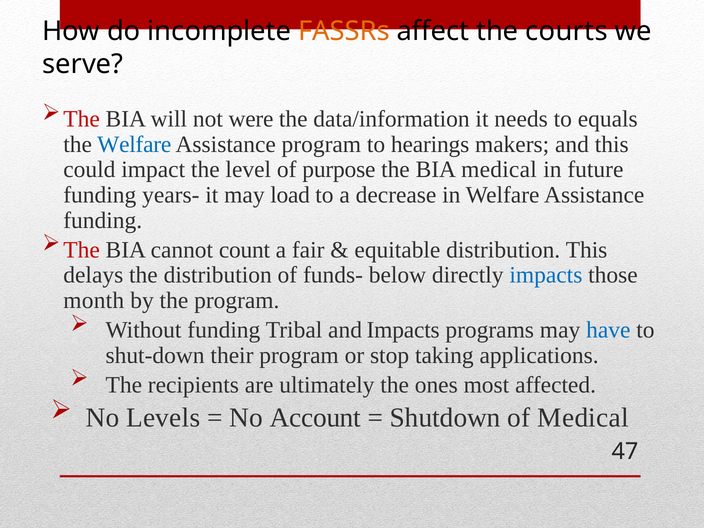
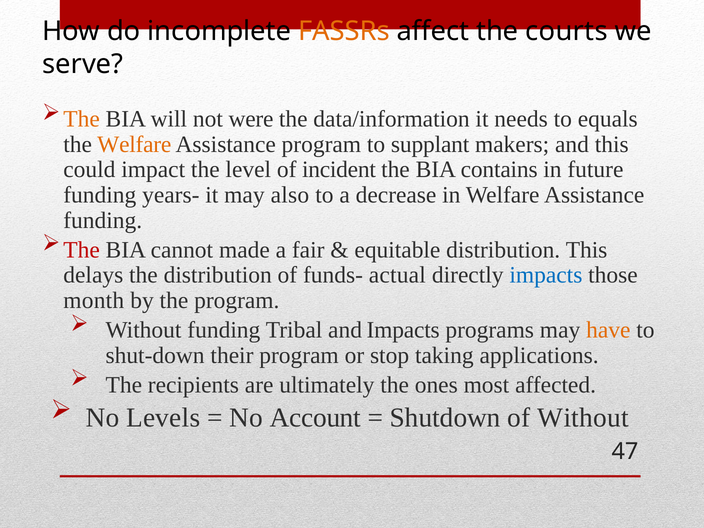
The at (82, 119) colour: red -> orange
Welfare at (134, 144) colour: blue -> orange
hearings: hearings -> supplant
purpose: purpose -> incident
BIA medical: medical -> contains
load: load -> also
count: count -> made
below: below -> actual
have colour: blue -> orange
of Medical: Medical -> Without
